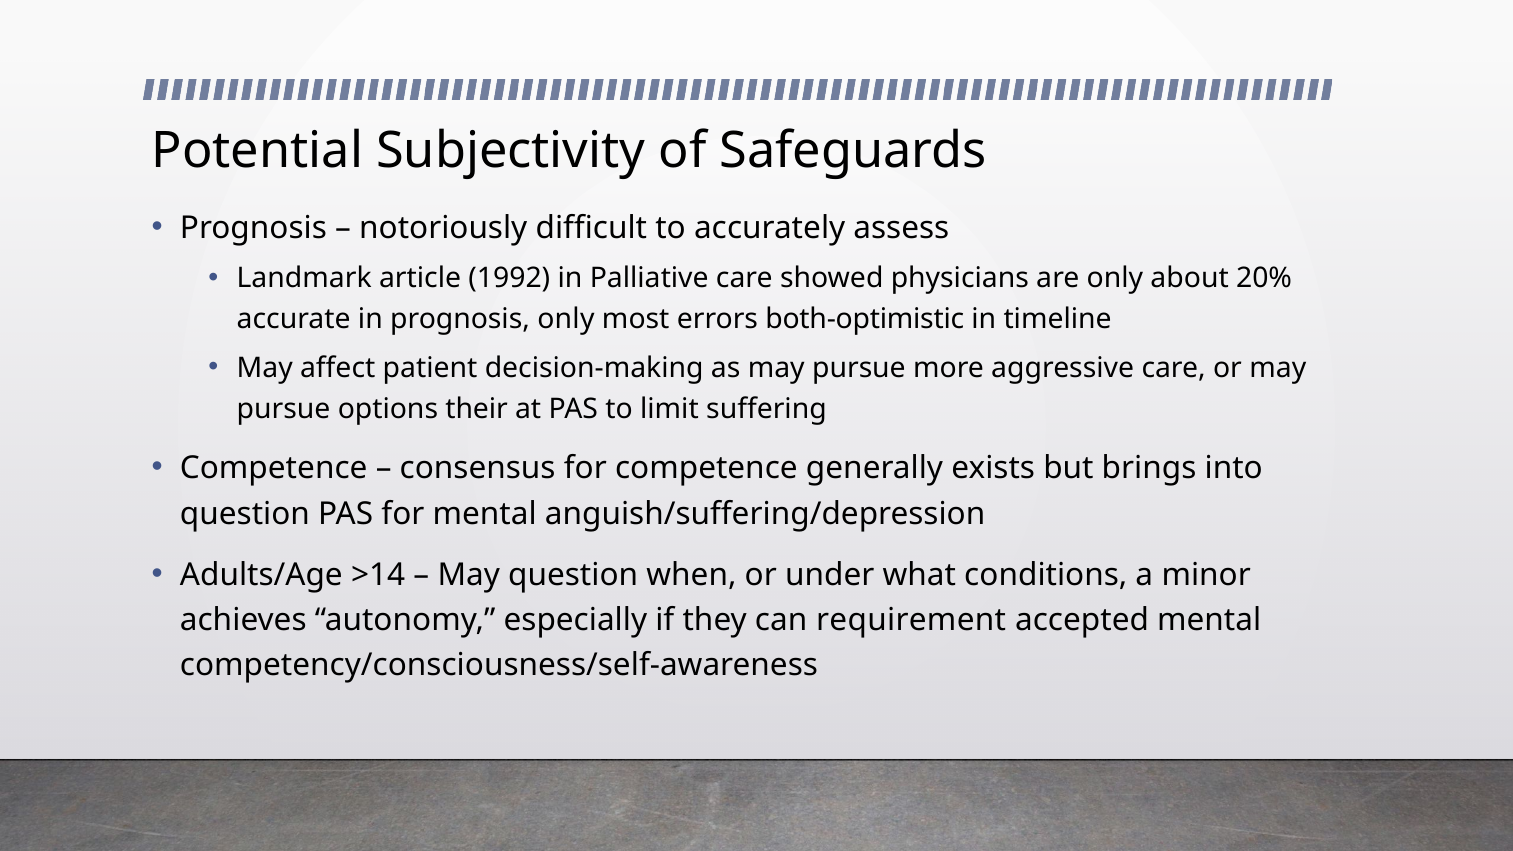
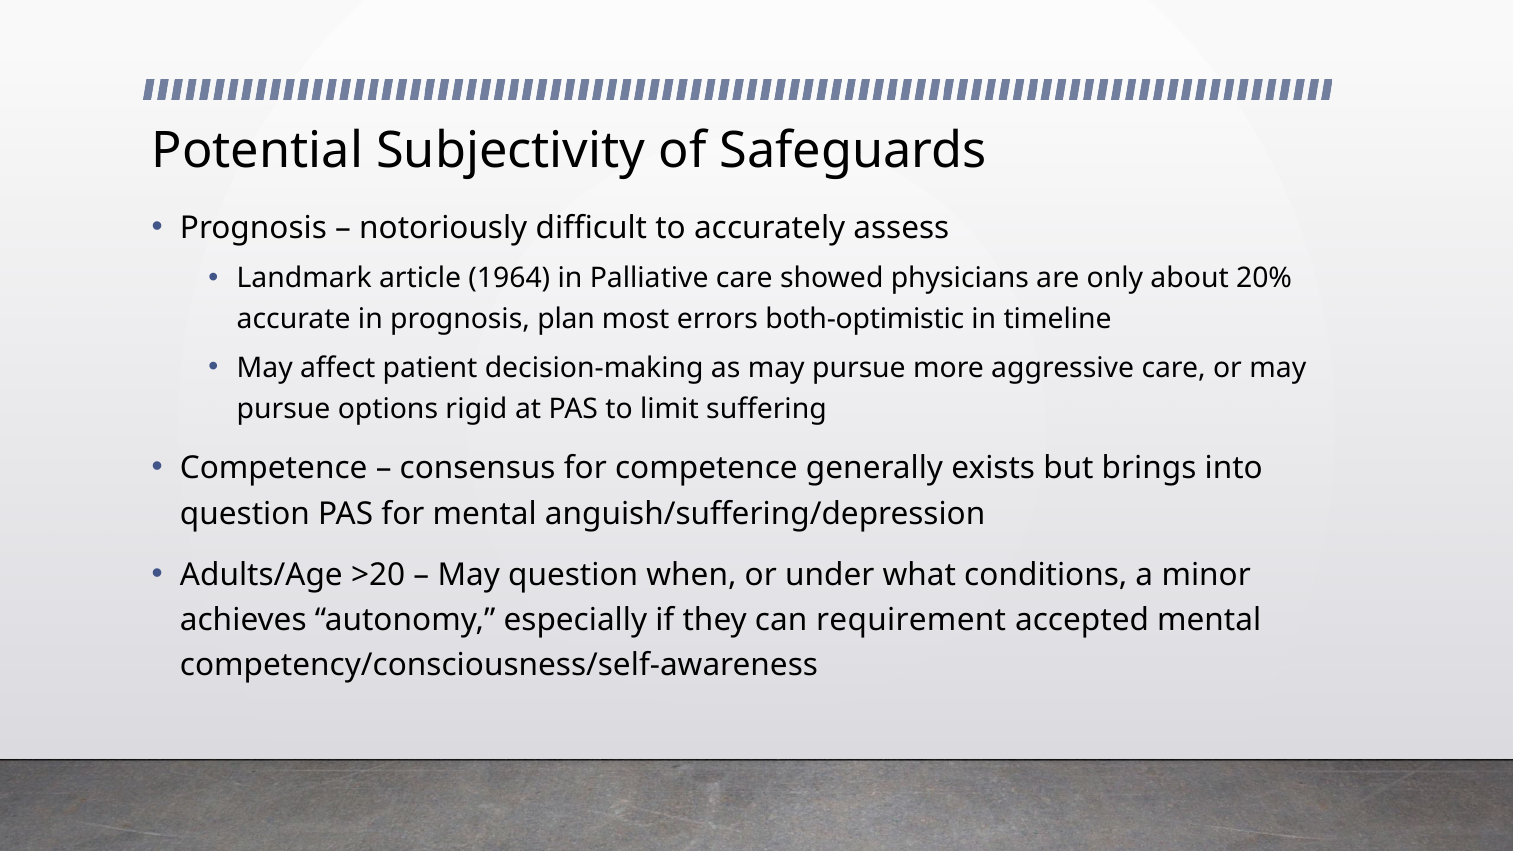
1992: 1992 -> 1964
prognosis only: only -> plan
their: their -> rigid
>14: >14 -> >20
